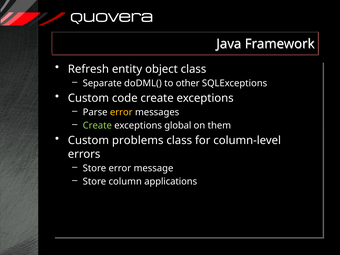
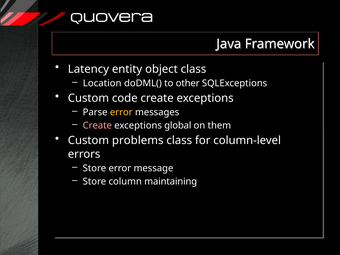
Refresh: Refresh -> Latency
Separate: Separate -> Location
Create at (97, 126) colour: light green -> pink
applications: applications -> maintaining
